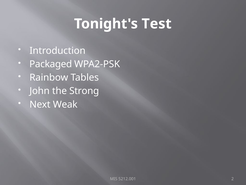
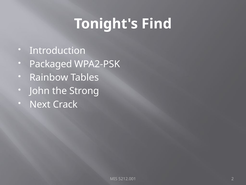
Test: Test -> Find
Weak: Weak -> Crack
